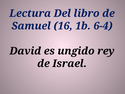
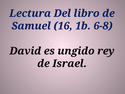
6-4: 6-4 -> 6-8
